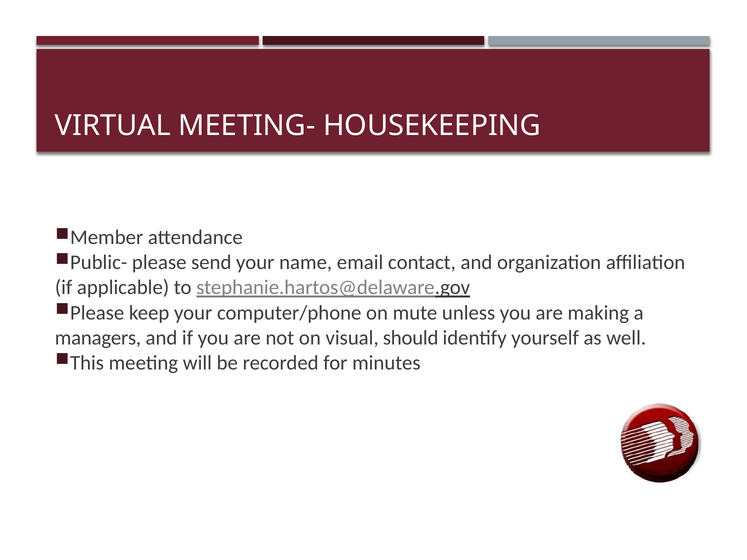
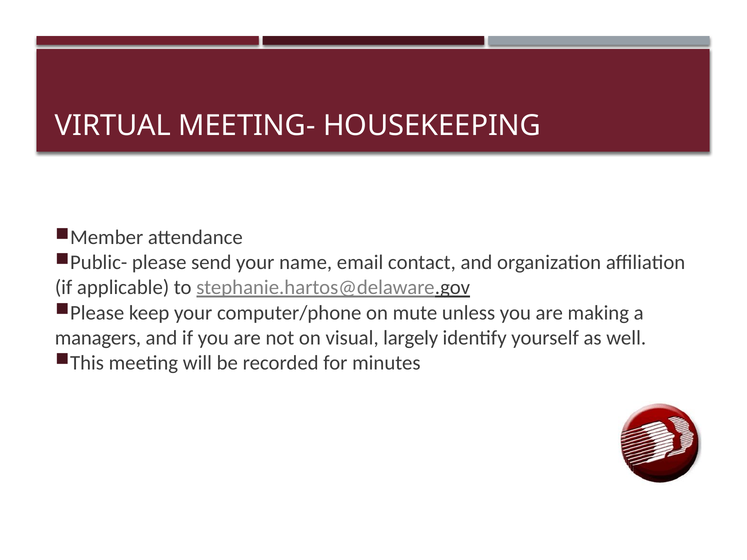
should: should -> largely
